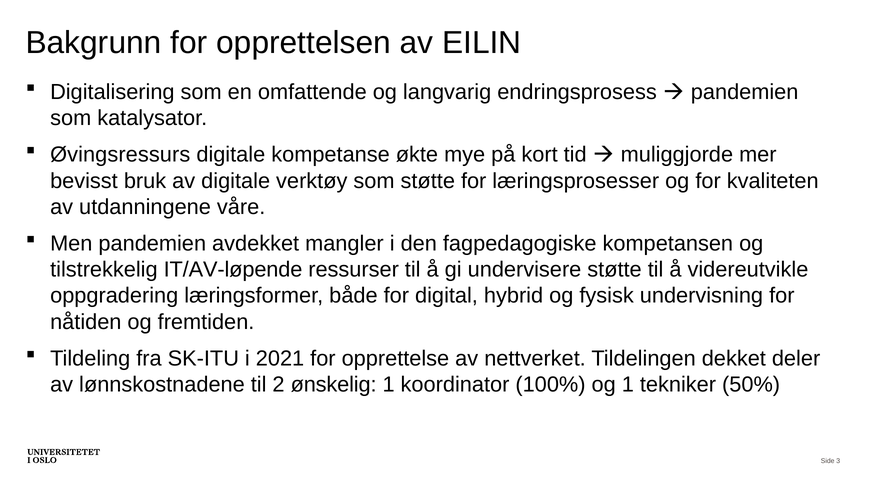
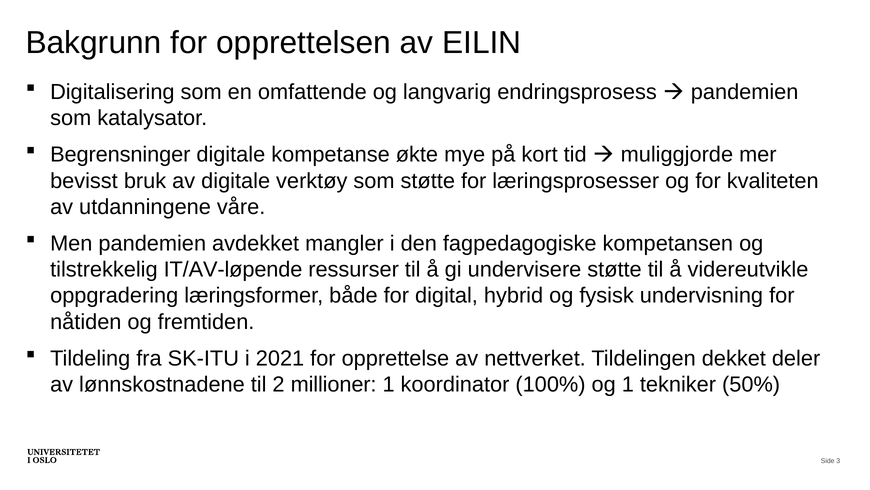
Øvingsressurs: Øvingsressurs -> Begrensninger
ønskelig: ønskelig -> millioner
